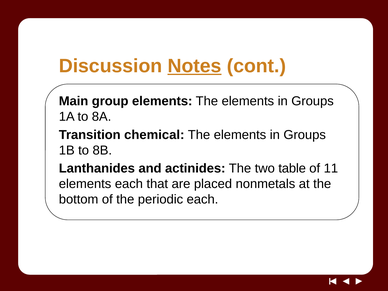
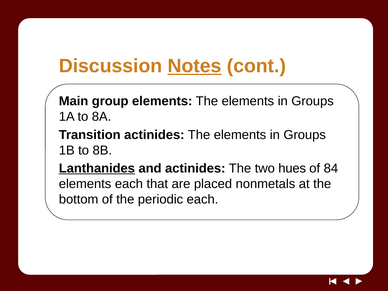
Transition chemical: chemical -> actinides
Lanthanides underline: none -> present
table: table -> hues
11: 11 -> 84
